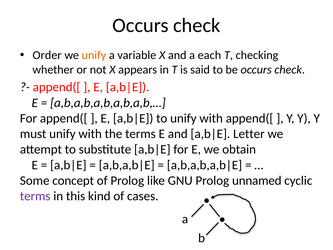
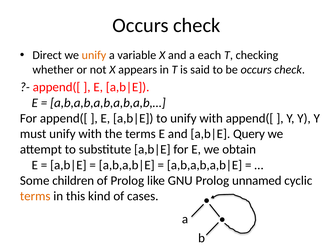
Order: Order -> Direct
Letter: Letter -> Query
concept: concept -> children
terms at (35, 196) colour: purple -> orange
